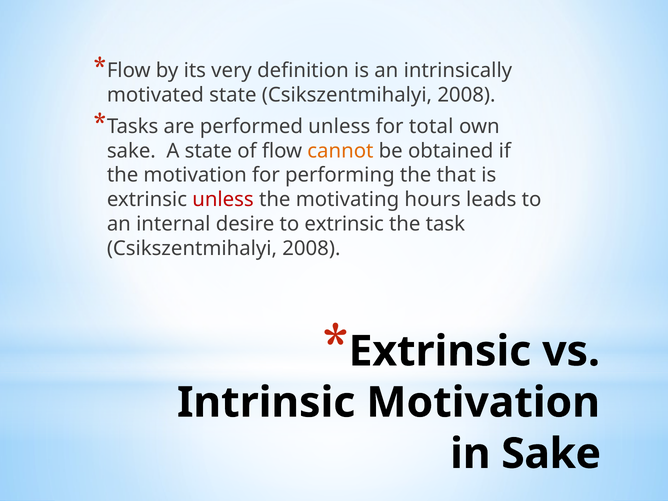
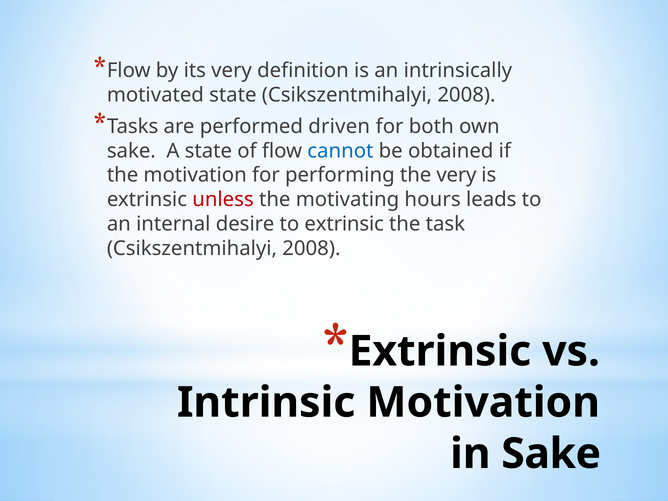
performed unless: unless -> driven
total: total -> both
cannot colour: orange -> blue
the that: that -> very
